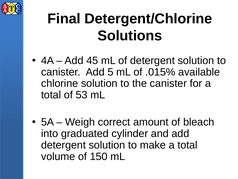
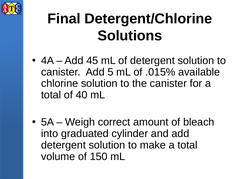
53: 53 -> 40
